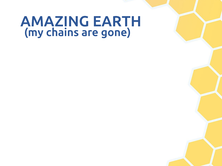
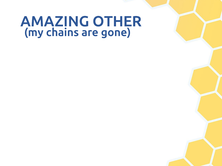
EARTH: EARTH -> OTHER
